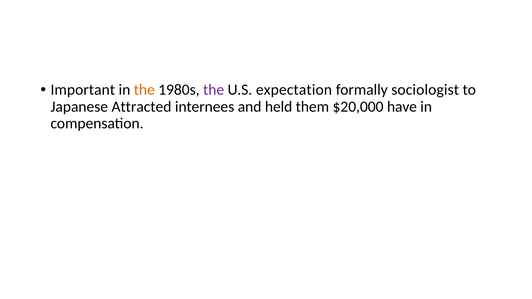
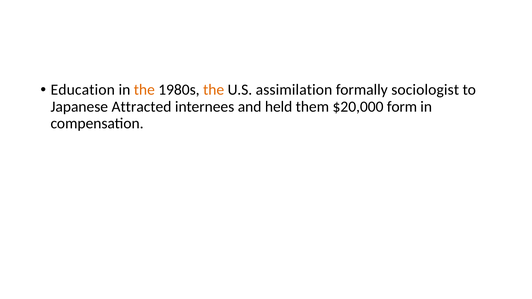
Important: Important -> Education
the at (214, 90) colour: purple -> orange
expectation: expectation -> assimilation
have: have -> form
